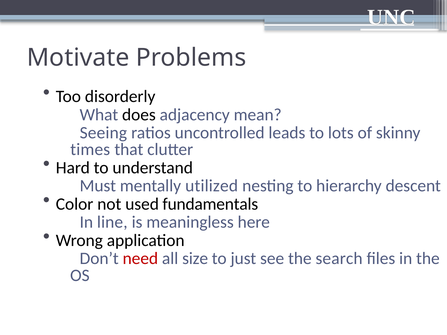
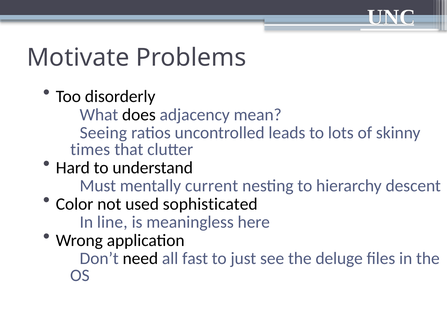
utilized: utilized -> current
fundamentals: fundamentals -> sophisticated
need colour: red -> black
size: size -> fast
search: search -> deluge
